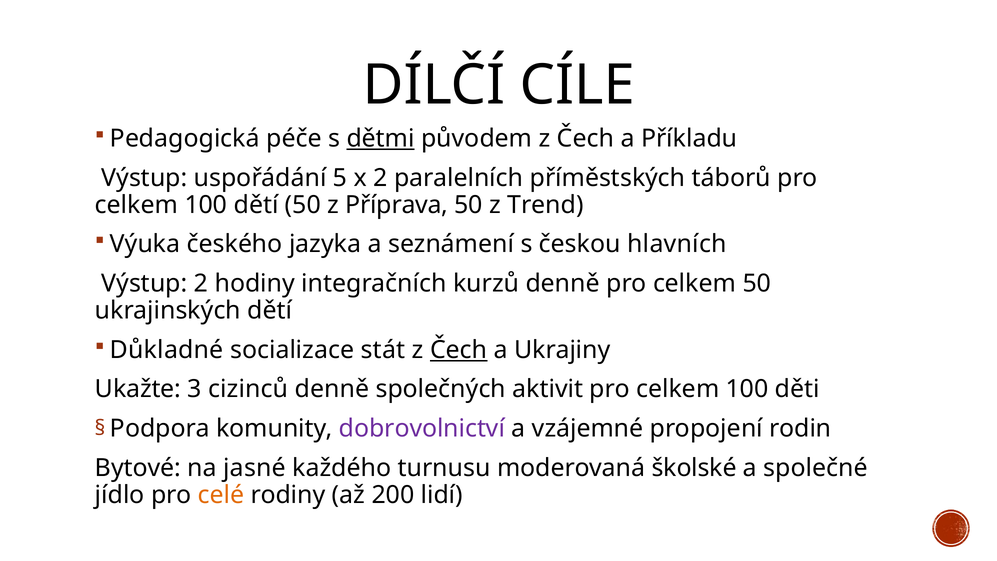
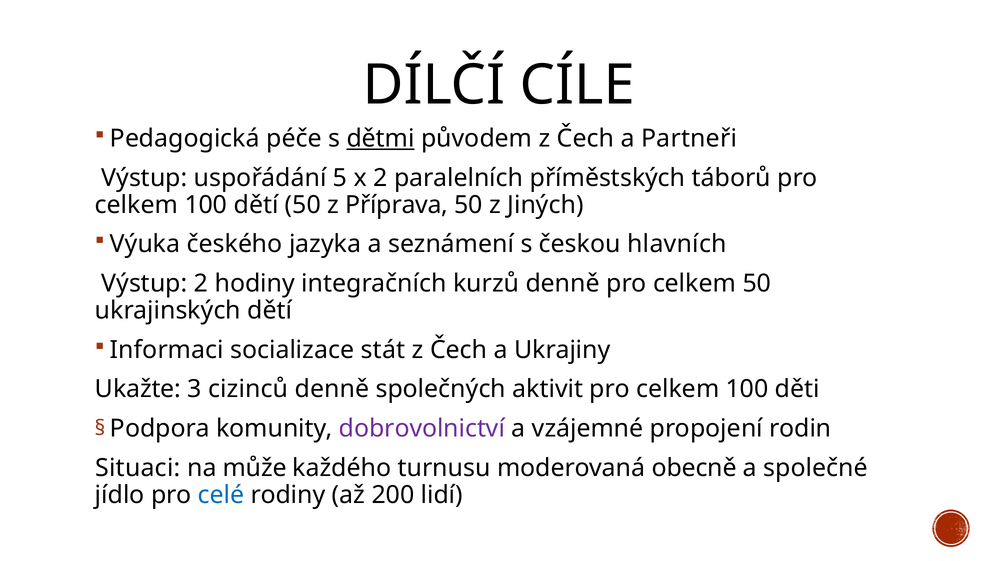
Příkladu: Příkladu -> Partneři
Trend: Trend -> Jiných
Důkladné: Důkladné -> Informaci
Čech at (459, 350) underline: present -> none
Bytové: Bytové -> Situaci
jasné: jasné -> může
školské: školské -> obecně
celé colour: orange -> blue
